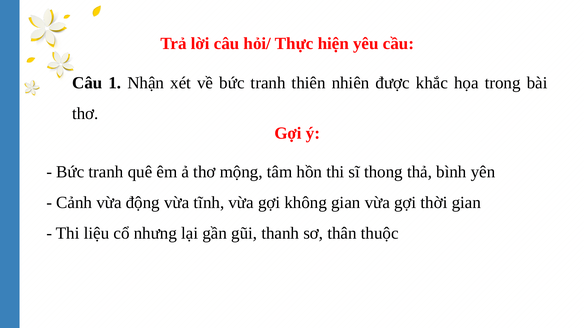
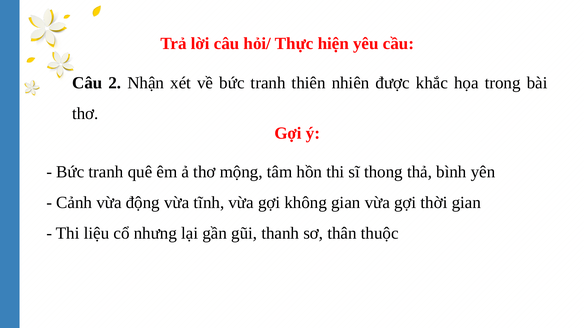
1: 1 -> 2
